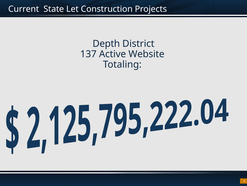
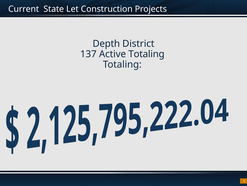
Active Website: Website -> Totaling
